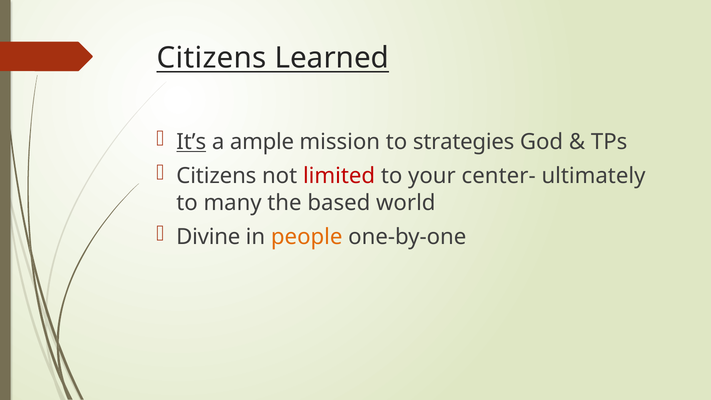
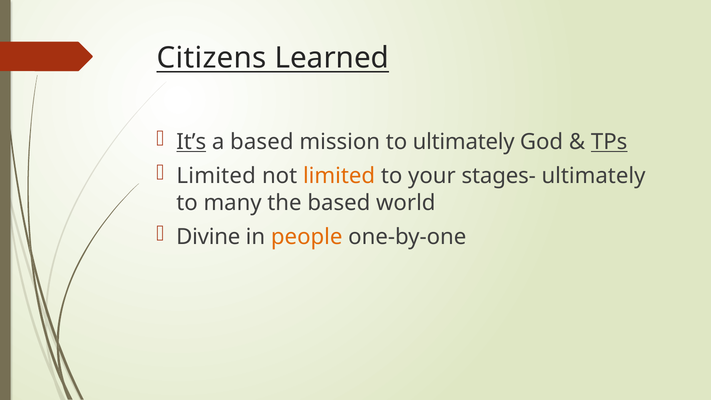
a ample: ample -> based
to strategies: strategies -> ultimately
TPs underline: none -> present
Citizens at (216, 176): Citizens -> Limited
limited at (339, 176) colour: red -> orange
center-: center- -> stages-
